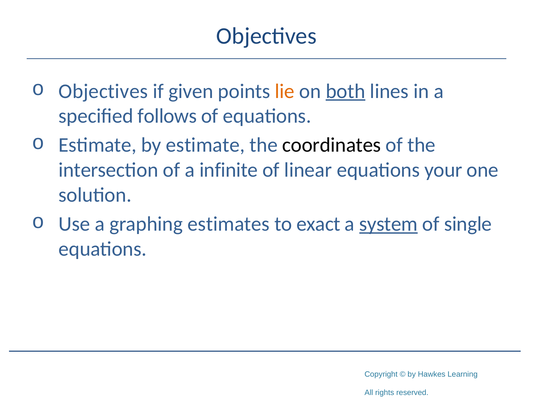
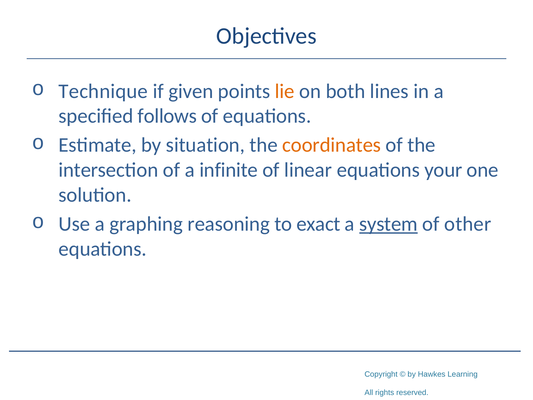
Objectives at (103, 91): Objectives -> Technique
both underline: present -> none
by estimate: estimate -> situation
coordinates colour: black -> orange
estimates: estimates -> reasoning
single: single -> other
